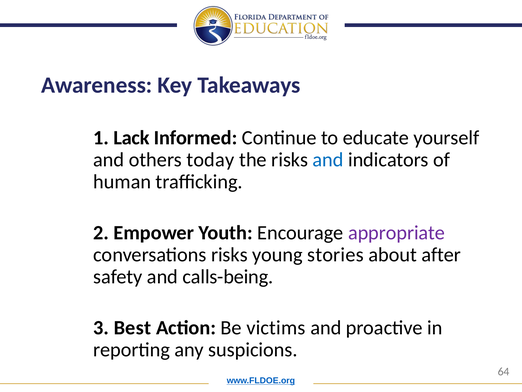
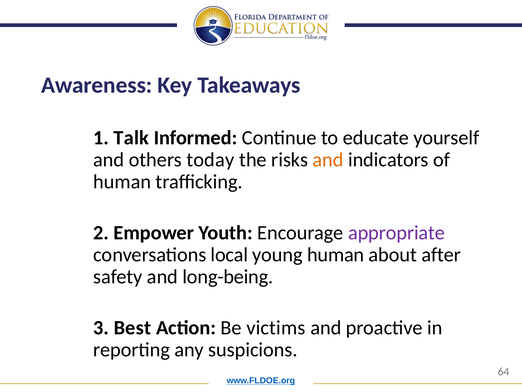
Lack: Lack -> Talk
and at (328, 160) colour: blue -> orange
conversations risks: risks -> local
young stories: stories -> human
calls-being: calls-being -> long-being
